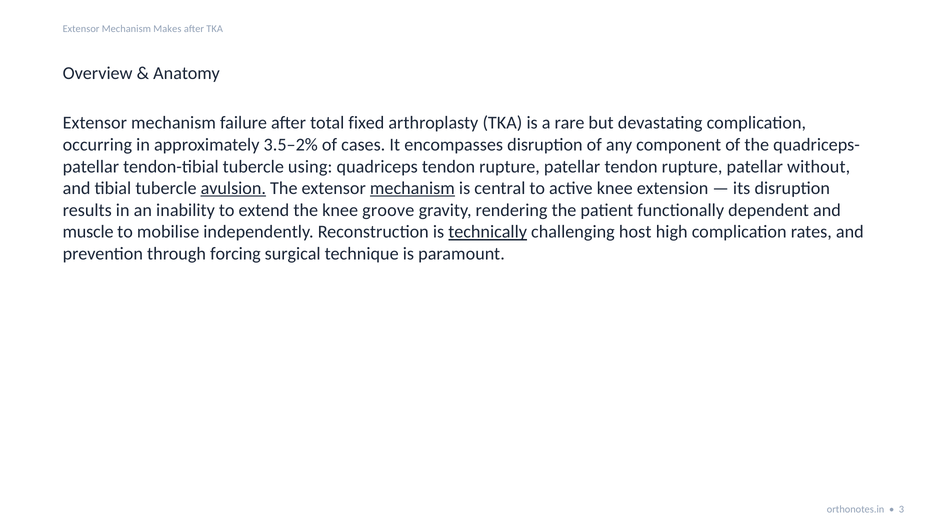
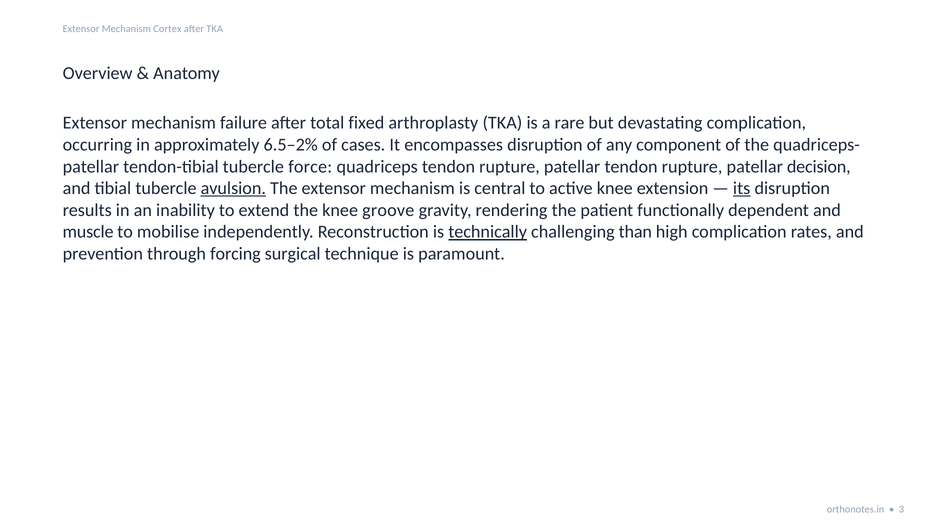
Makes: Makes -> Cortex
3.5–2%: 3.5–2% -> 6.5–2%
using: using -> force
without: without -> decision
mechanism at (412, 188) underline: present -> none
its underline: none -> present
host: host -> than
